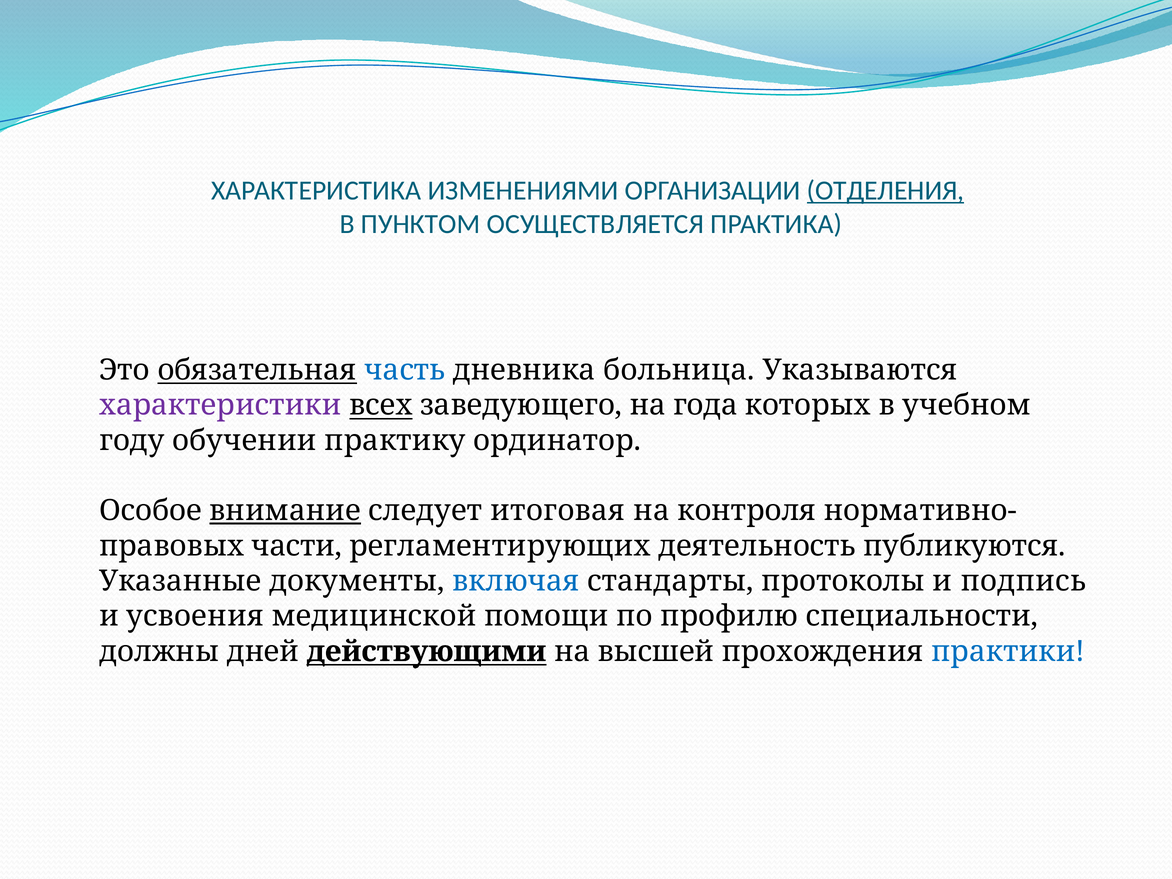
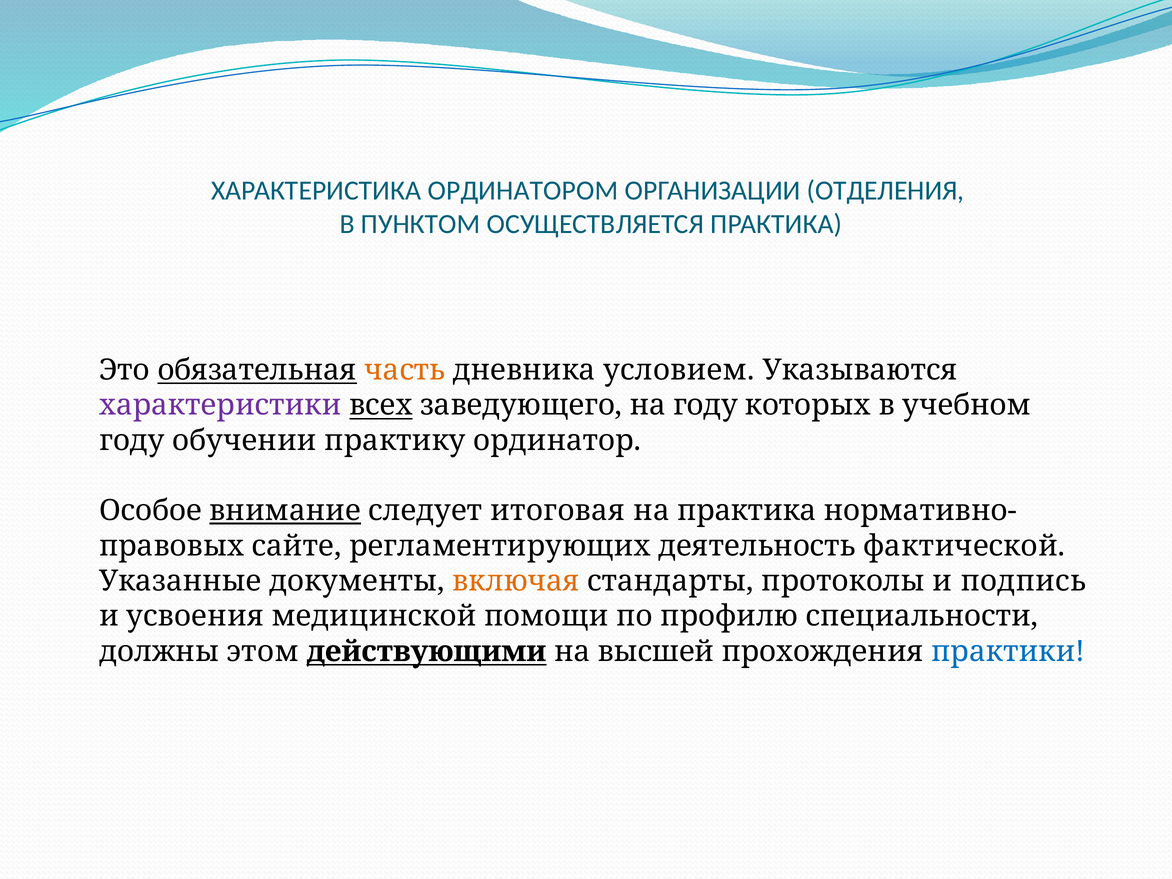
ИЗМЕНЕНИЯМИ: ИЗМЕНЕНИЯМИ -> ОРДИНАТОРОМ
ОТДЕЛЕНИЯ underline: present -> none
часть colour: blue -> orange
больница: больница -> условием
на года: года -> году
на контроля: контроля -> практика
части: части -> сайте
публикуются: публикуются -> фактической
включая colour: blue -> orange
дней: дней -> этом
